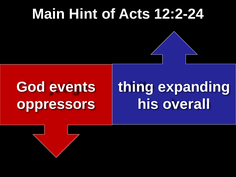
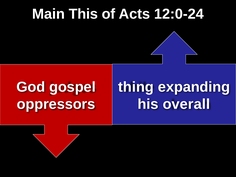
Hint: Hint -> This
12:2-24: 12:2-24 -> 12:0-24
events: events -> gospel
